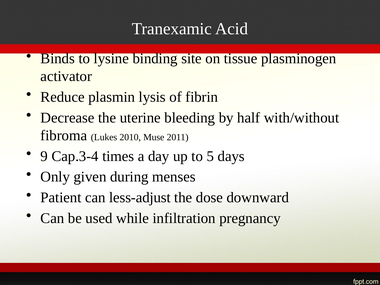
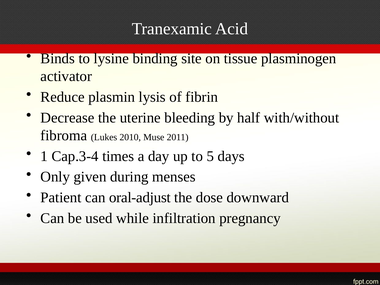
9: 9 -> 1
less-adjust: less-adjust -> oral-adjust
